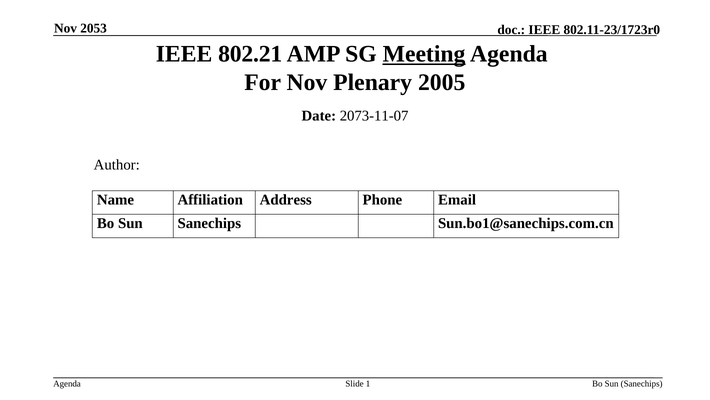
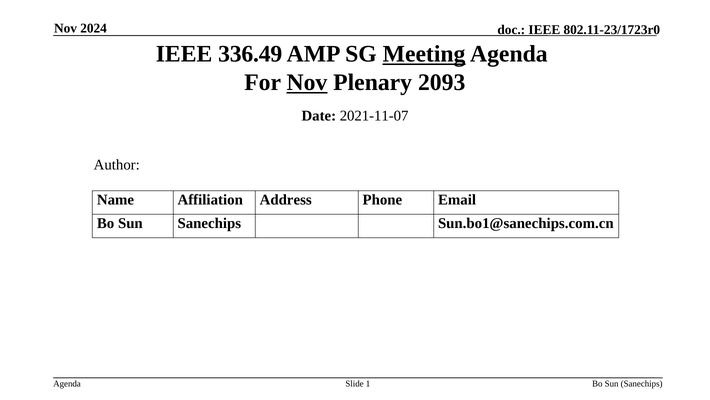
2053: 2053 -> 2024
802.21: 802.21 -> 336.49
Nov at (307, 82) underline: none -> present
2005: 2005 -> 2093
2073-11-07: 2073-11-07 -> 2021-11-07
